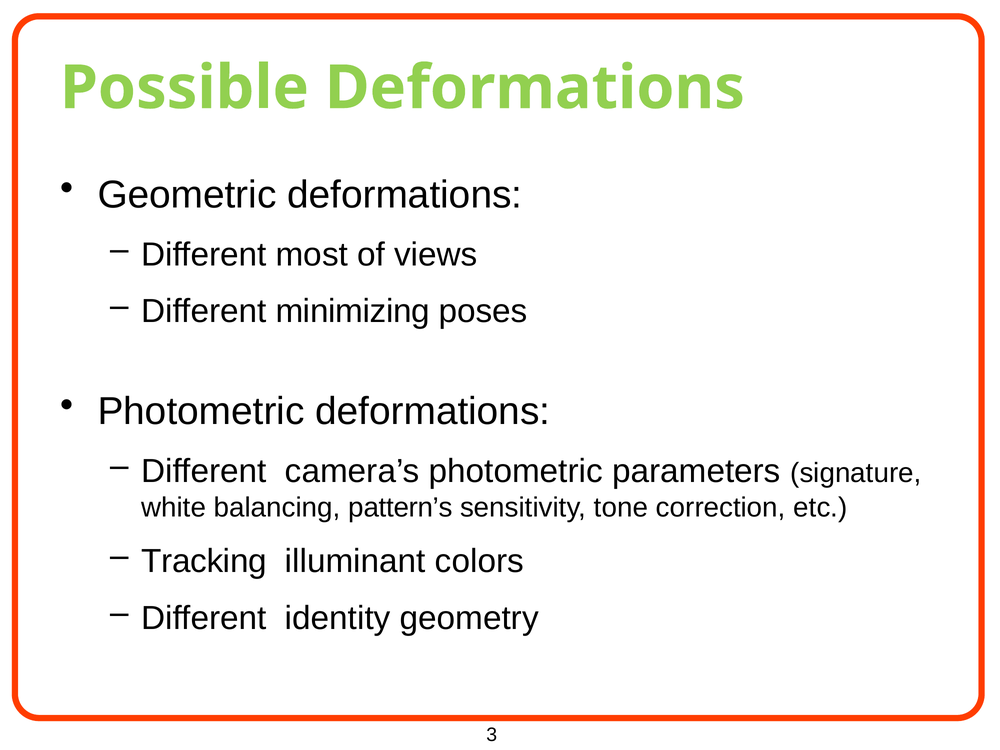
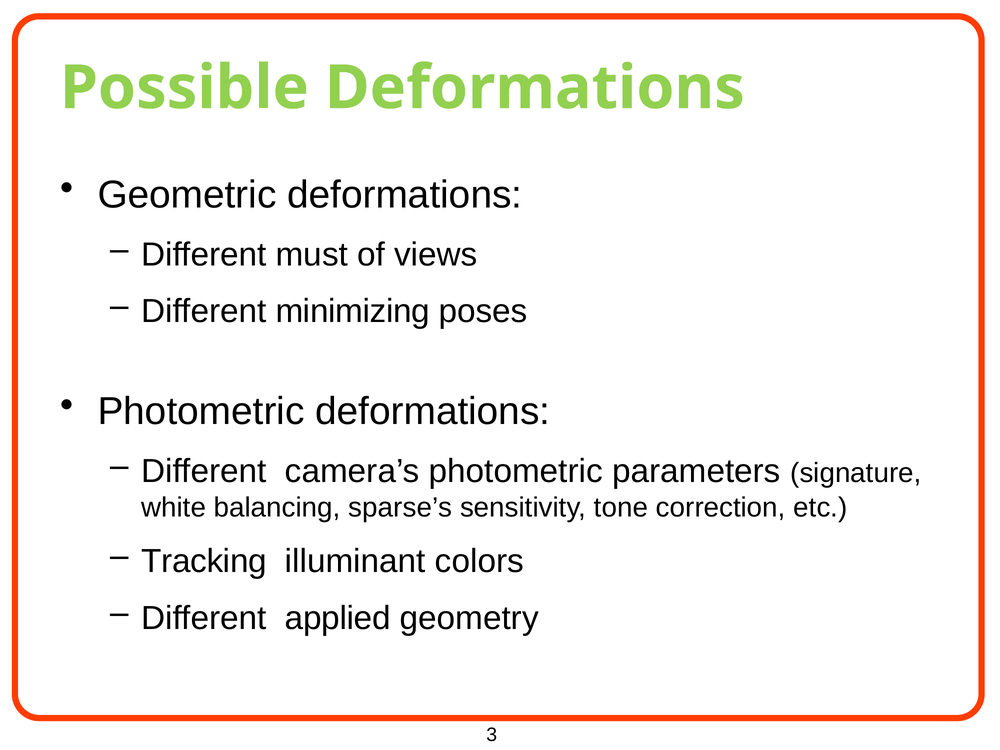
most: most -> must
pattern’s: pattern’s -> sparse’s
identity: identity -> applied
